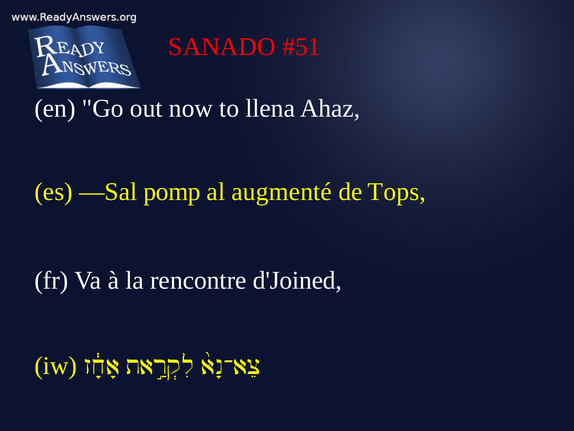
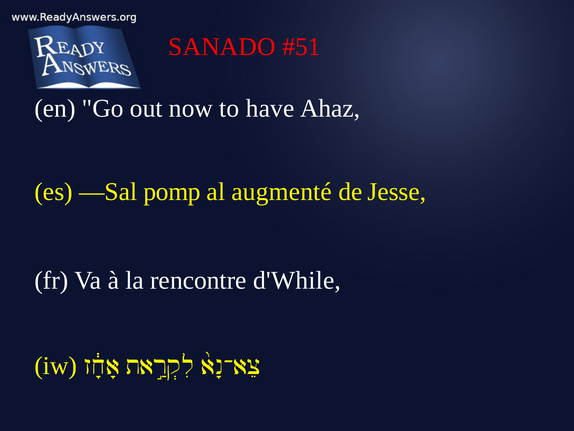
llena: llena -> have
Tops: Tops -> Jesse
d'Joined: d'Joined -> d'While
